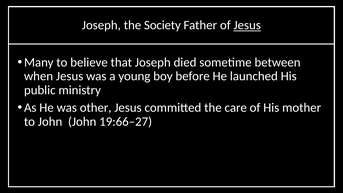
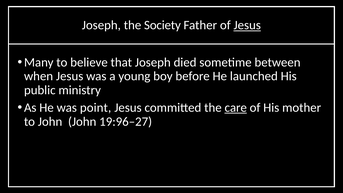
other: other -> point
care underline: none -> present
19:66–27: 19:66–27 -> 19:96–27
